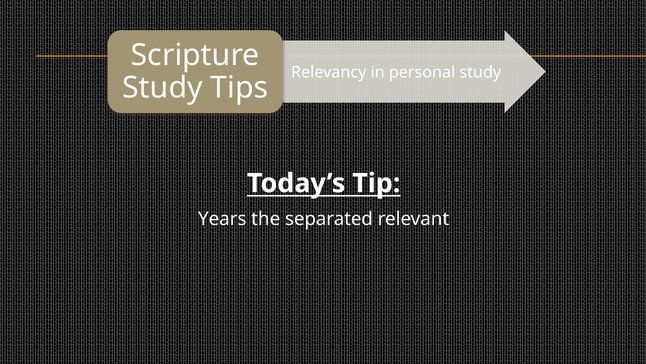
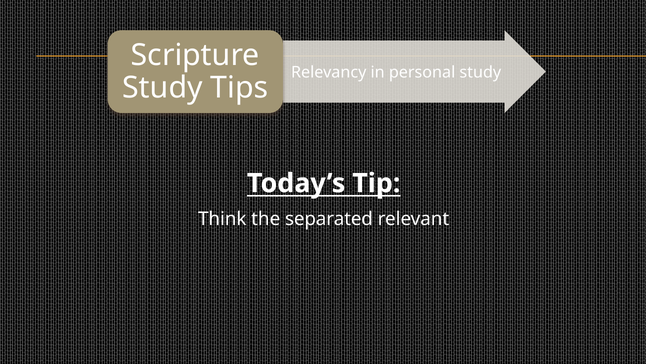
Years: Years -> Think
